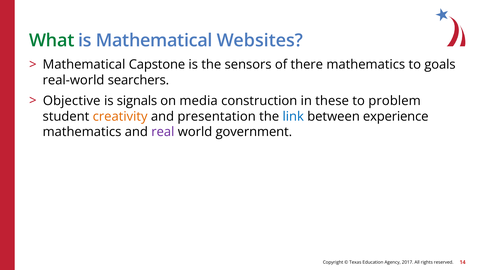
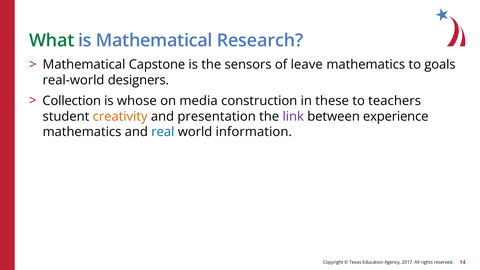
Websites: Websites -> Research
there: there -> leave
searchers: searchers -> designers
Objective: Objective -> Collection
signals: signals -> whose
problem: problem -> teachers
link colour: blue -> purple
real colour: purple -> blue
government: government -> information
